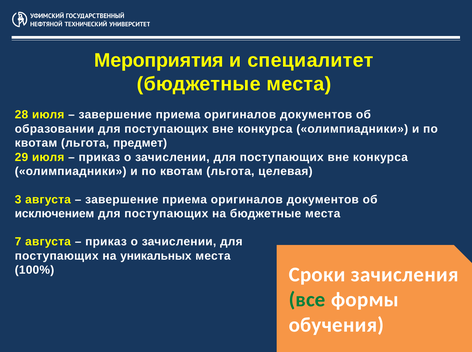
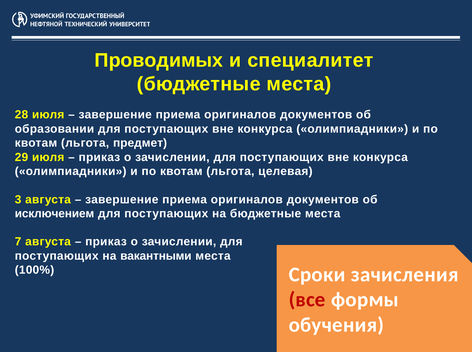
Мероприятия: Мероприятия -> Проводимых
уникальных: уникальных -> вакантными
все colour: green -> red
